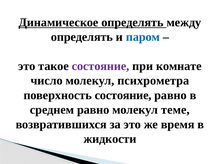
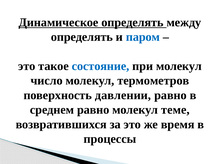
состояние at (101, 66) colour: purple -> blue
при комнате: комнате -> молекул
психрометра: психрометра -> термометров
поверхность состояние: состояние -> давлении
жидкости: жидкости -> процессы
